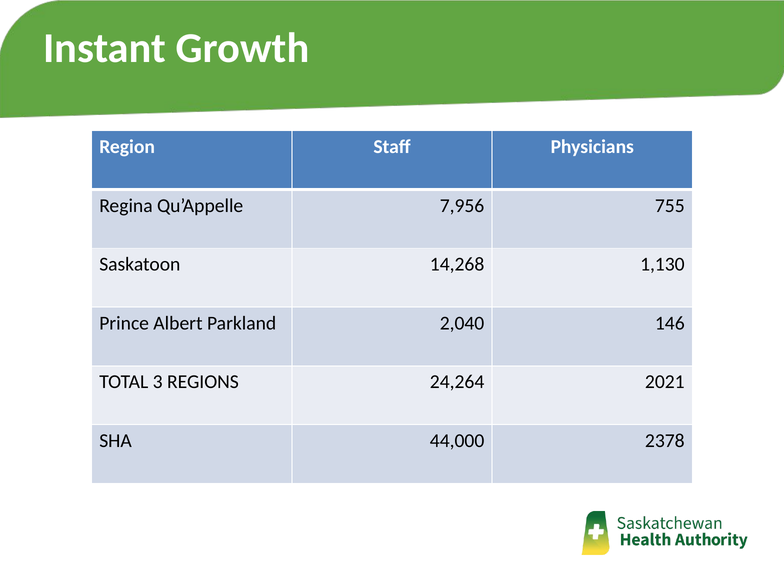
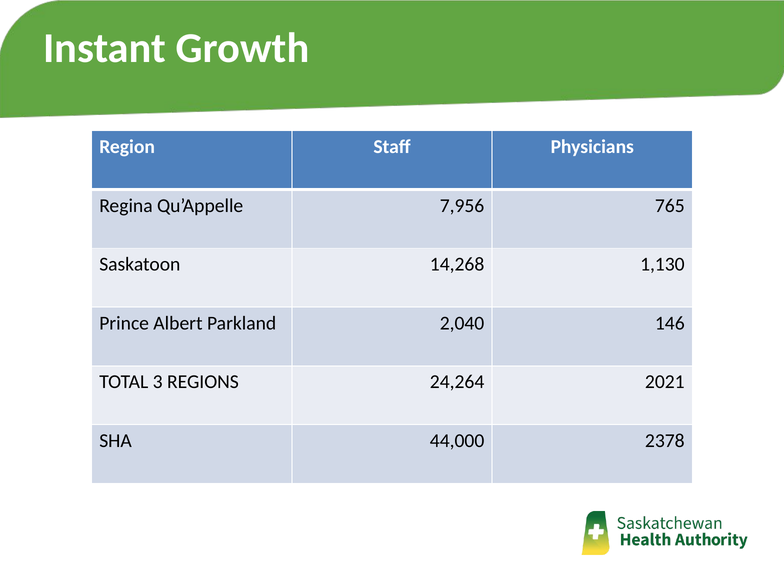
755: 755 -> 765
